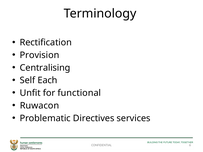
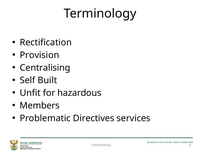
Each: Each -> Built
functional: functional -> hazardous
Ruwacon: Ruwacon -> Members
